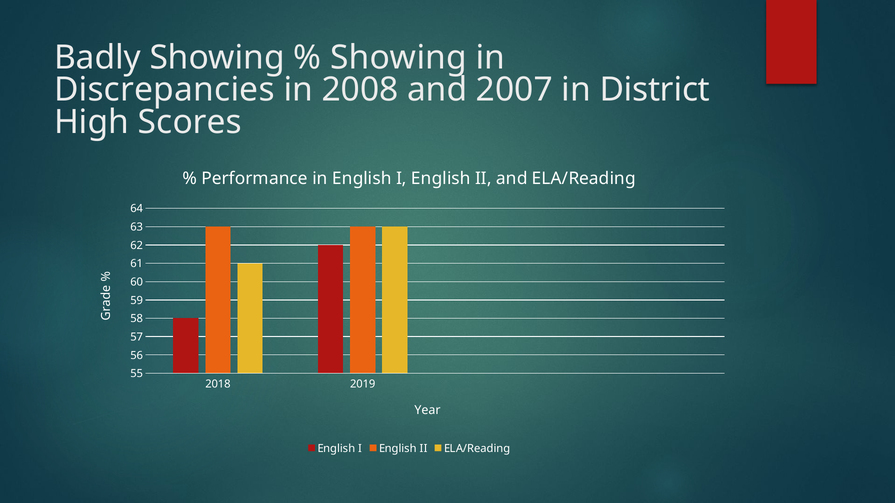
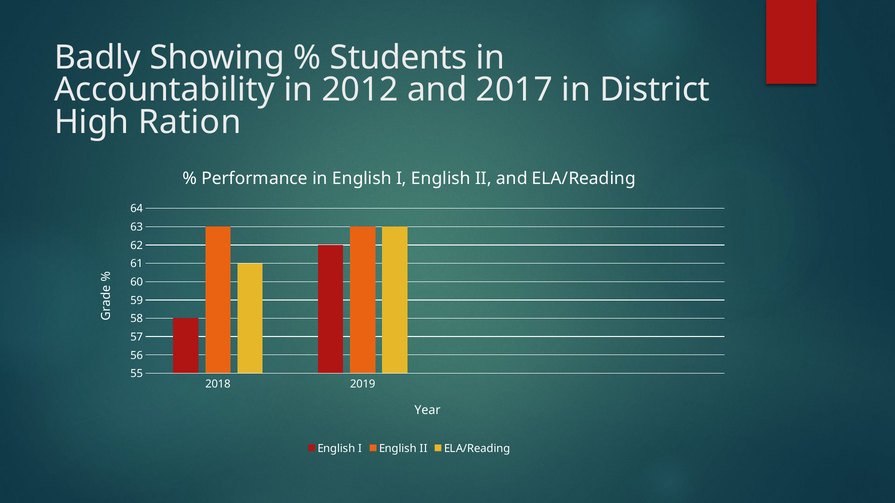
Showing at (398, 58): Showing -> Students
Discrepancies: Discrepancies -> Accountability
2008: 2008 -> 2012
2007: 2007 -> 2017
Scores: Scores -> Ration
